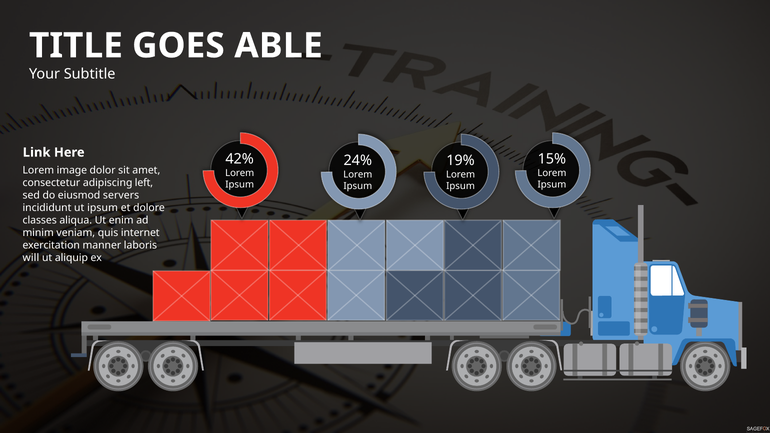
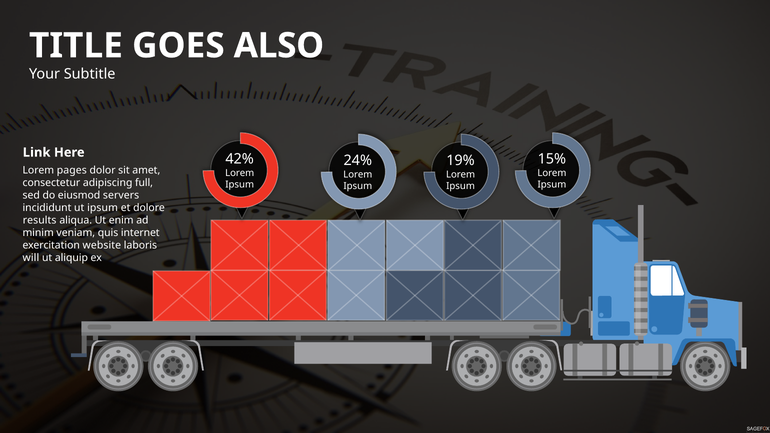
ABLE: ABLE -> ALSO
image: image -> pages
left: left -> full
classes: classes -> results
manner: manner -> website
